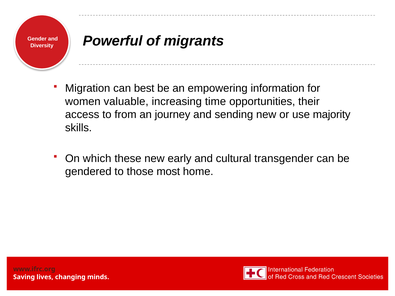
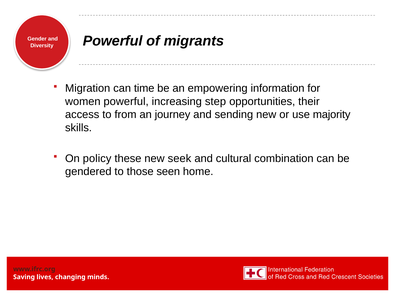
best: best -> time
women valuable: valuable -> powerful
time: time -> step
which: which -> policy
early: early -> seek
transgender: transgender -> combination
most: most -> seen
